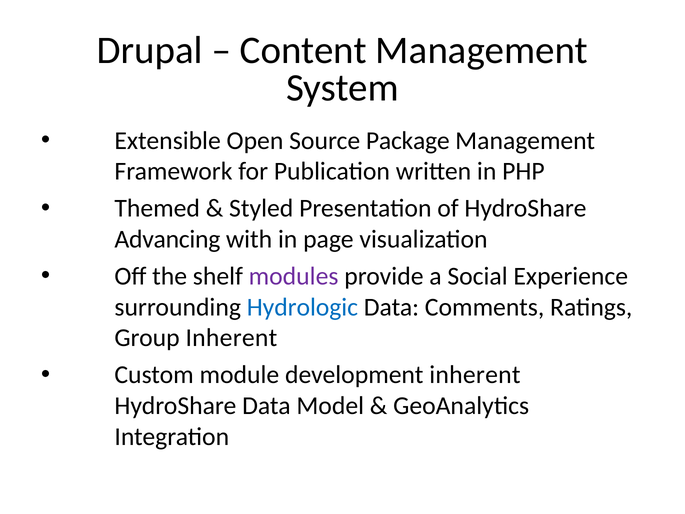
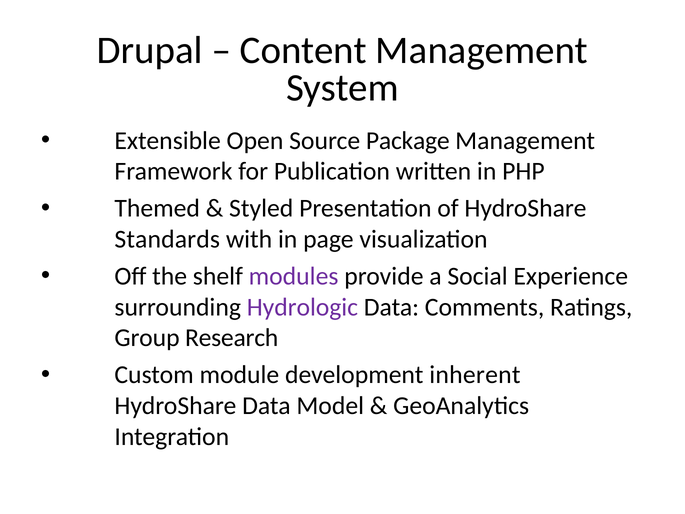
Advancing: Advancing -> Standards
Hydrologic colour: blue -> purple
Group Inherent: Inherent -> Research
